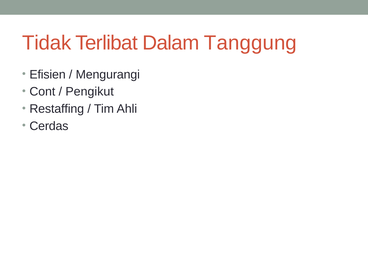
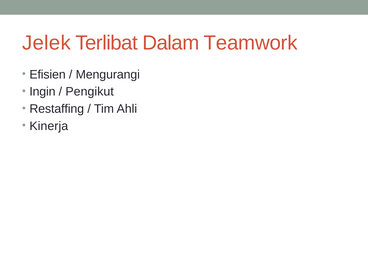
Tidak: Tidak -> Jelek
Tanggung: Tanggung -> Teamwork
Cont: Cont -> Ingin
Cerdas: Cerdas -> Kinerja
